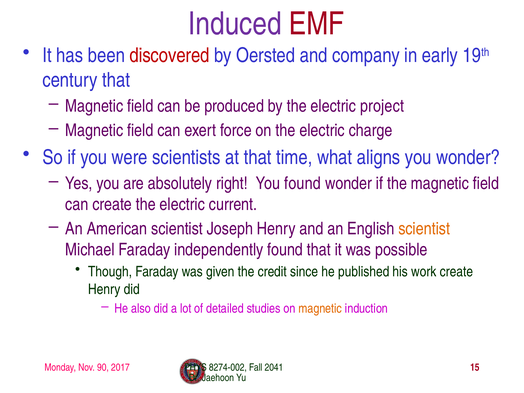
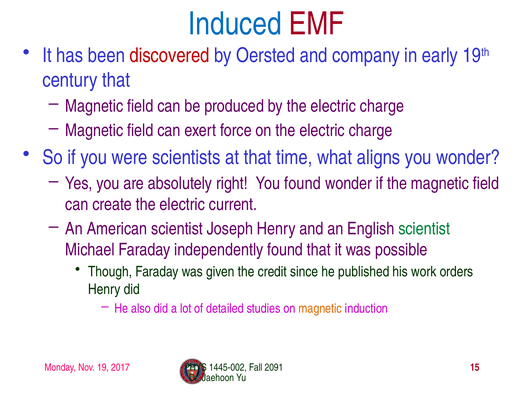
Induced colour: purple -> blue
by the electric project: project -> charge
scientist at (424, 229) colour: orange -> green
work create: create -> orders
90: 90 -> 19
8274-002: 8274-002 -> 1445-002
2041: 2041 -> 2091
